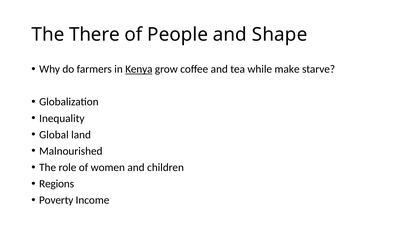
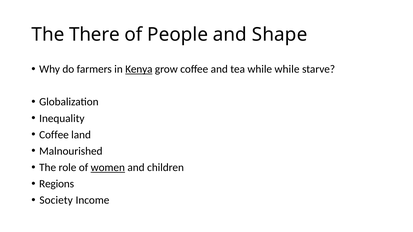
while make: make -> while
Global at (54, 135): Global -> Coffee
women underline: none -> present
Poverty: Poverty -> Society
